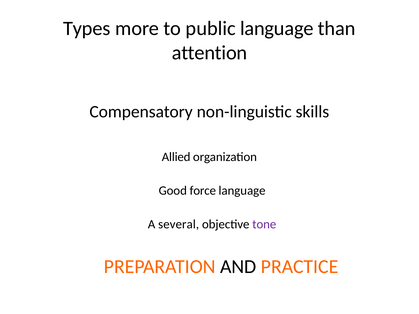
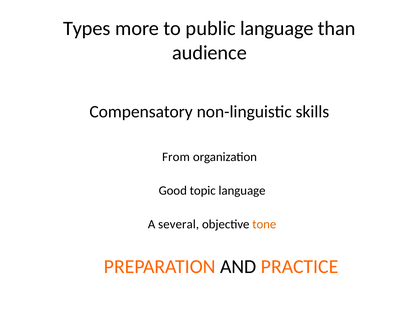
attention: attention -> audience
Allied: Allied -> From
force: force -> topic
tone colour: purple -> orange
